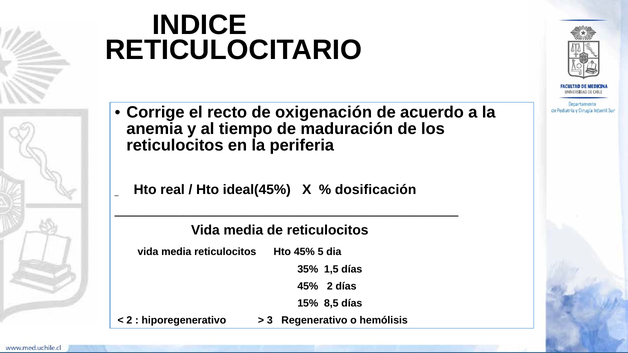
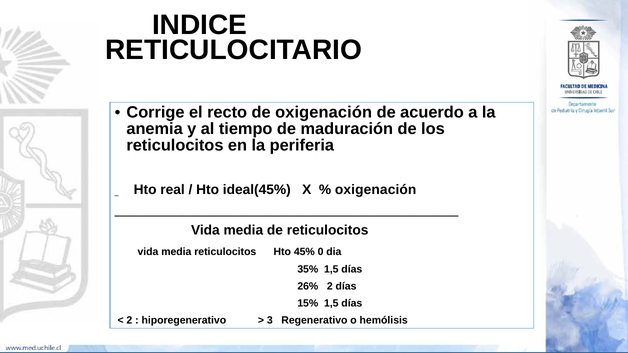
dosificación at (376, 190): dosificación -> oxigenación
5: 5 -> 0
45% at (308, 287): 45% -> 26%
15% 8,5: 8,5 -> 1,5
